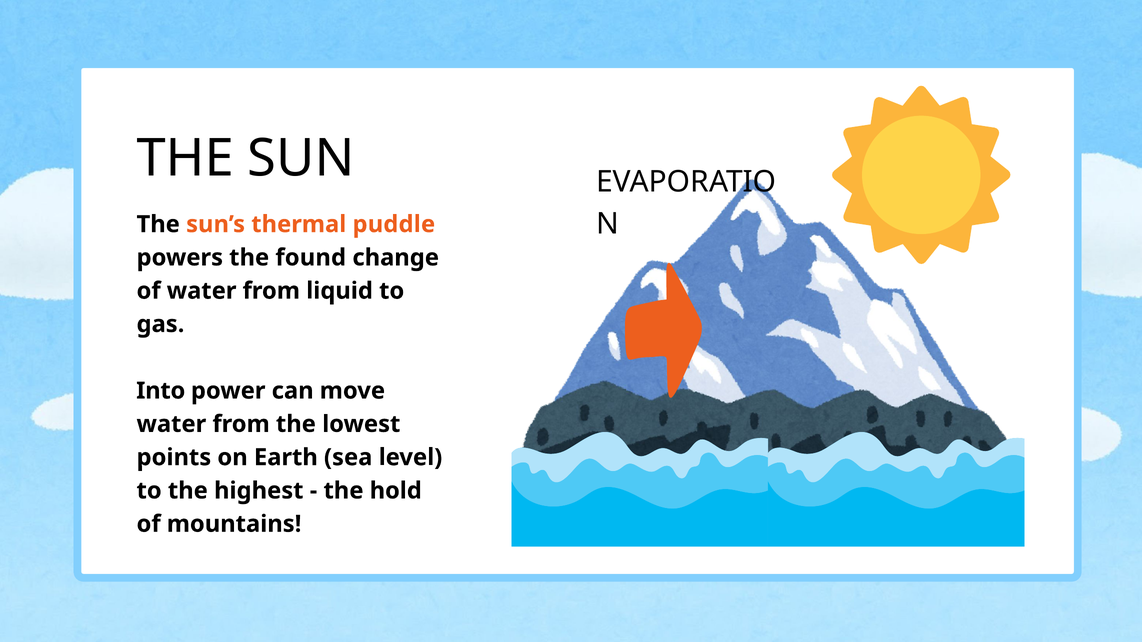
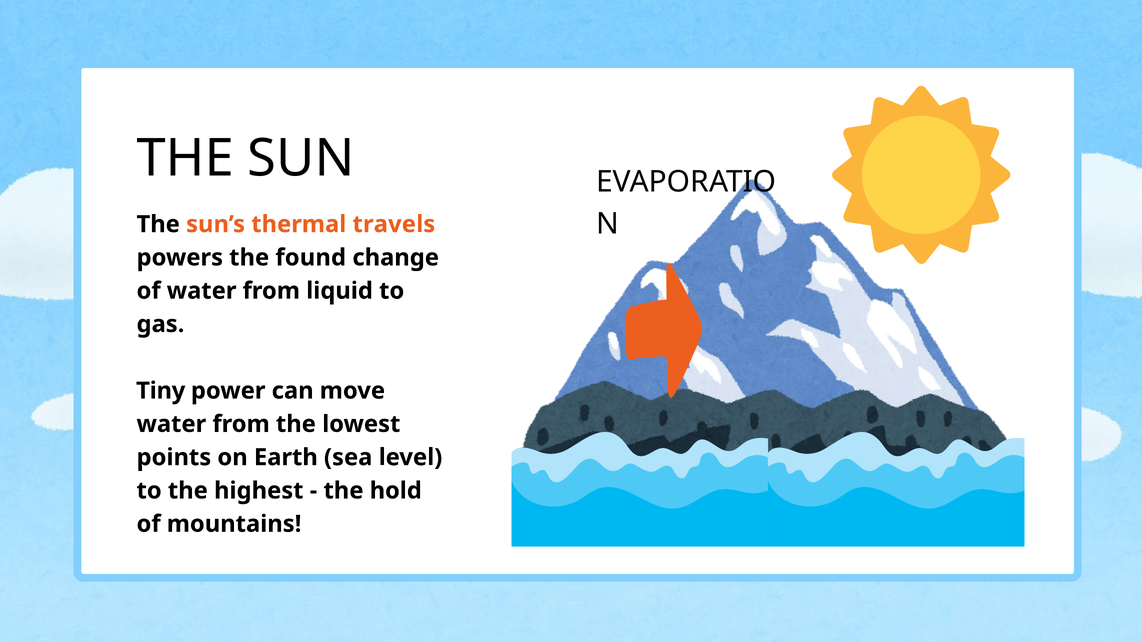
puddle: puddle -> travels
Into: Into -> Tiny
